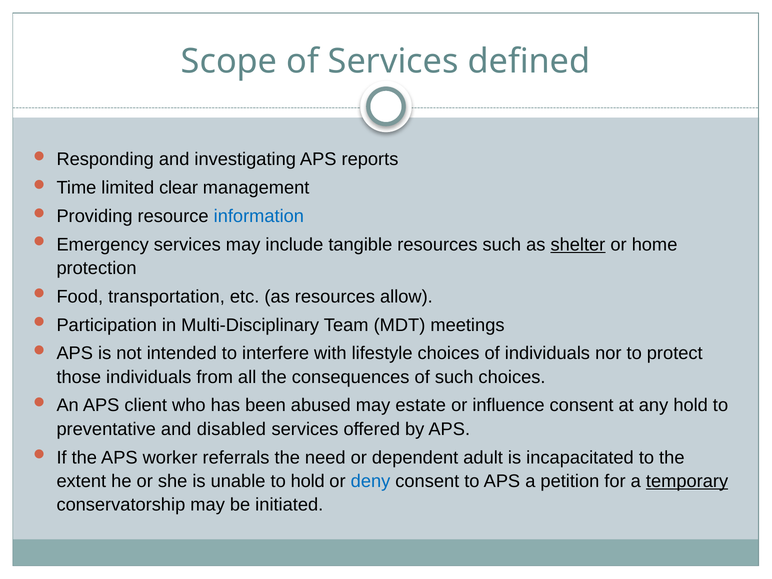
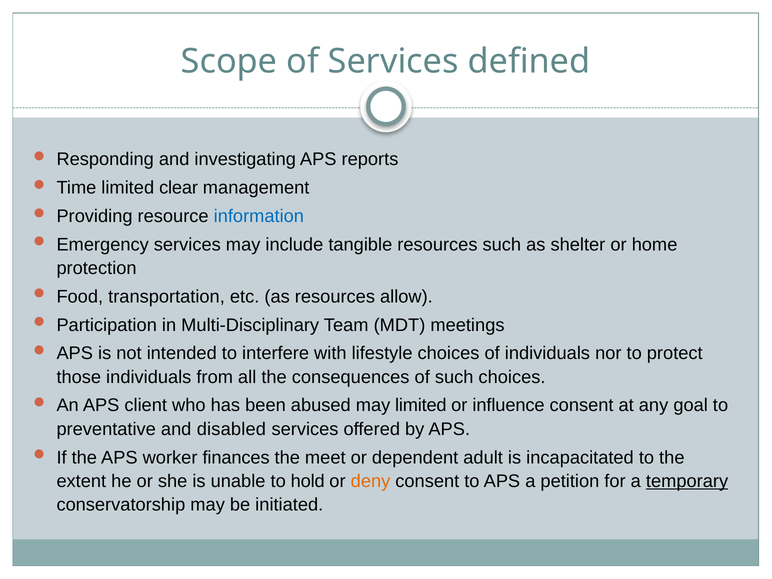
shelter underline: present -> none
may estate: estate -> limited
any hold: hold -> goal
referrals: referrals -> finances
need: need -> meet
deny colour: blue -> orange
